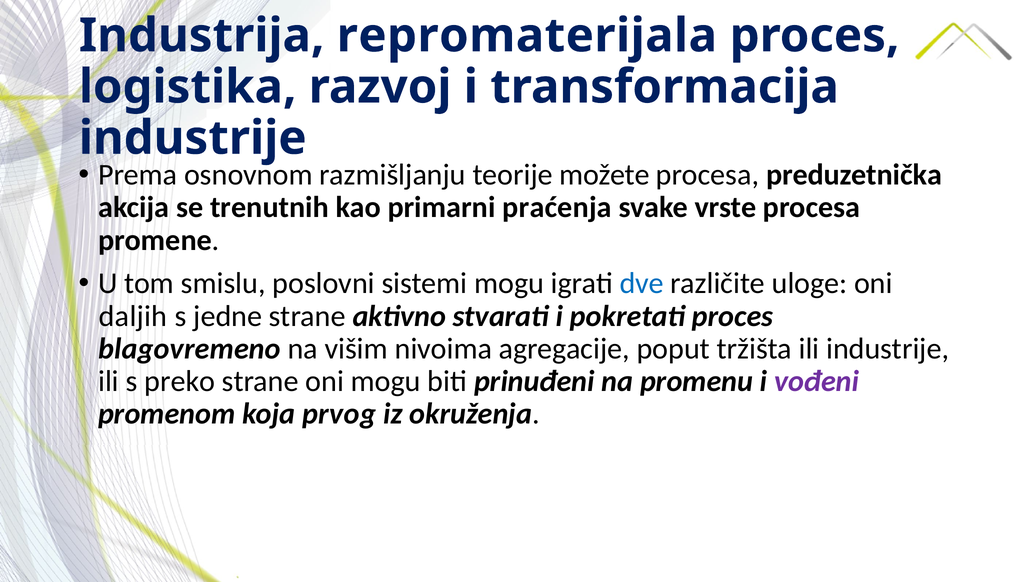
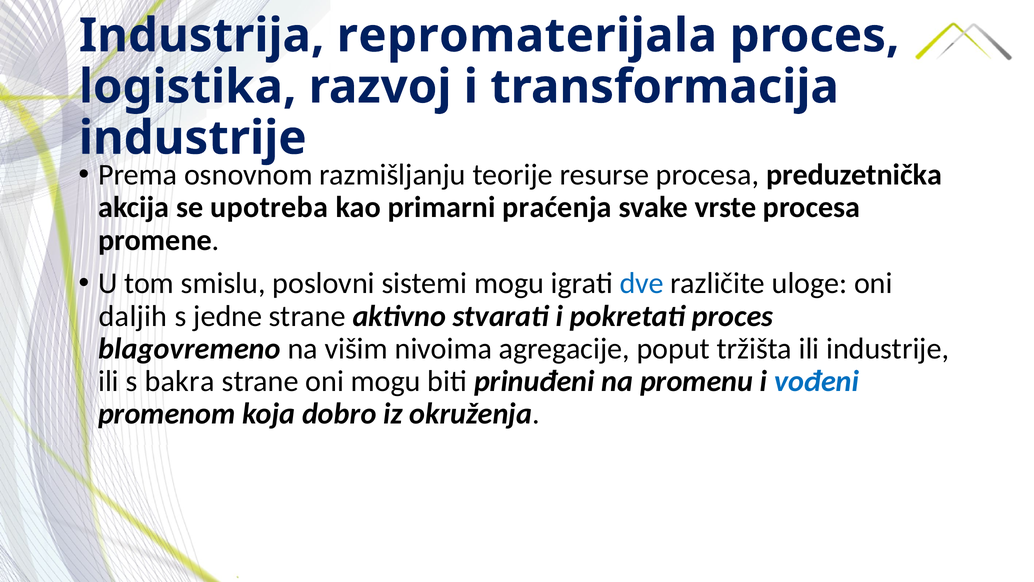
možete: možete -> resurse
trenutnih: trenutnih -> upotreba
preko: preko -> bakra
vođeni colour: purple -> blue
prvog: prvog -> dobro
